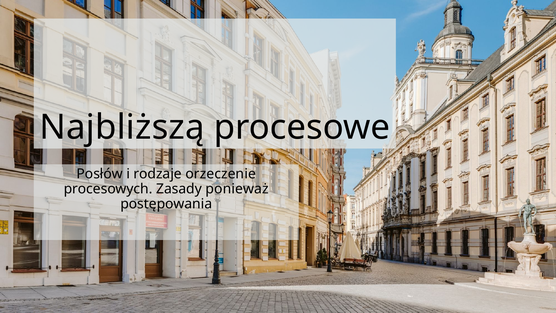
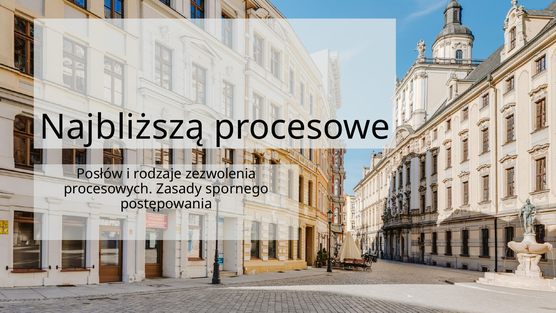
orzeczenie: orzeczenie -> zezwolenia
ponieważ: ponieważ -> spornego
